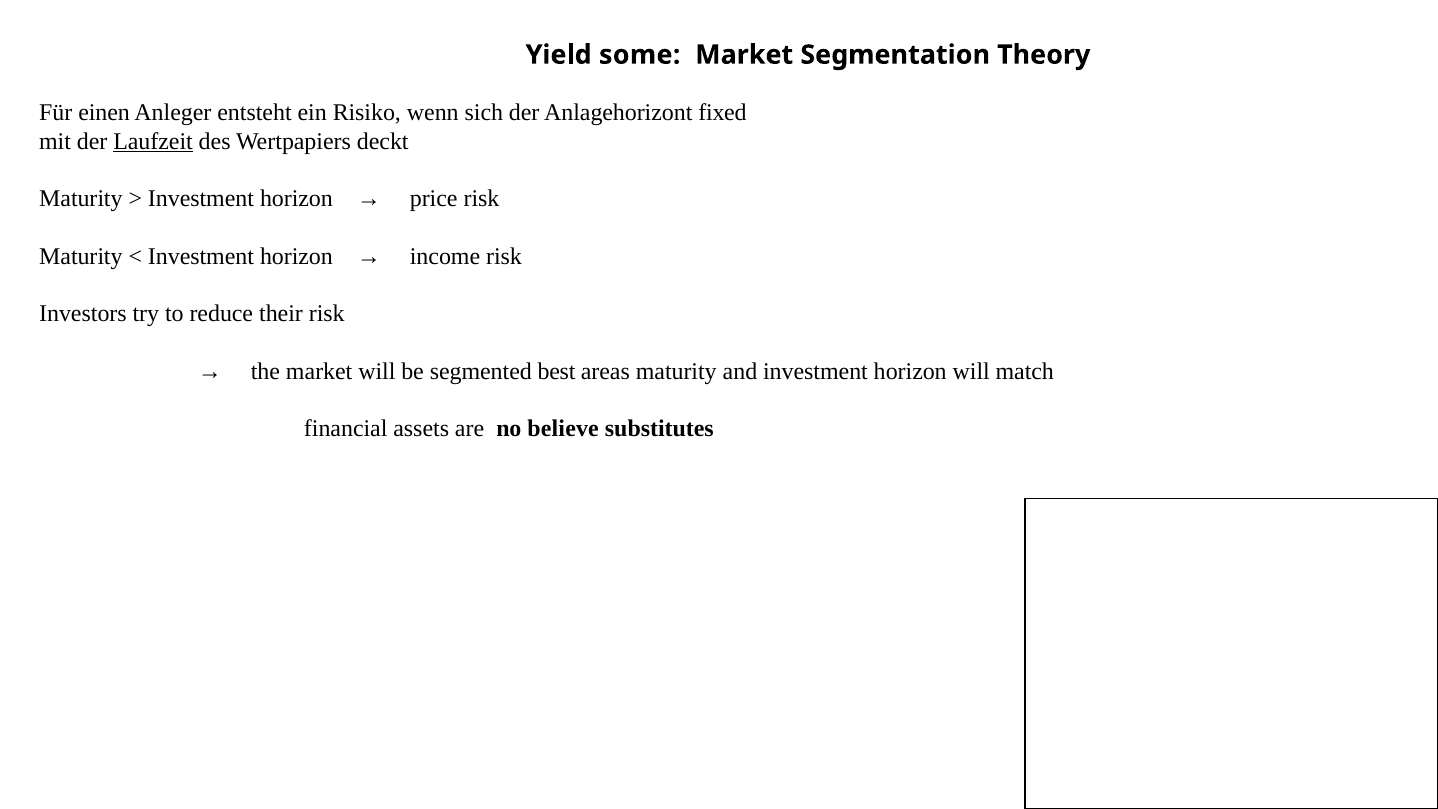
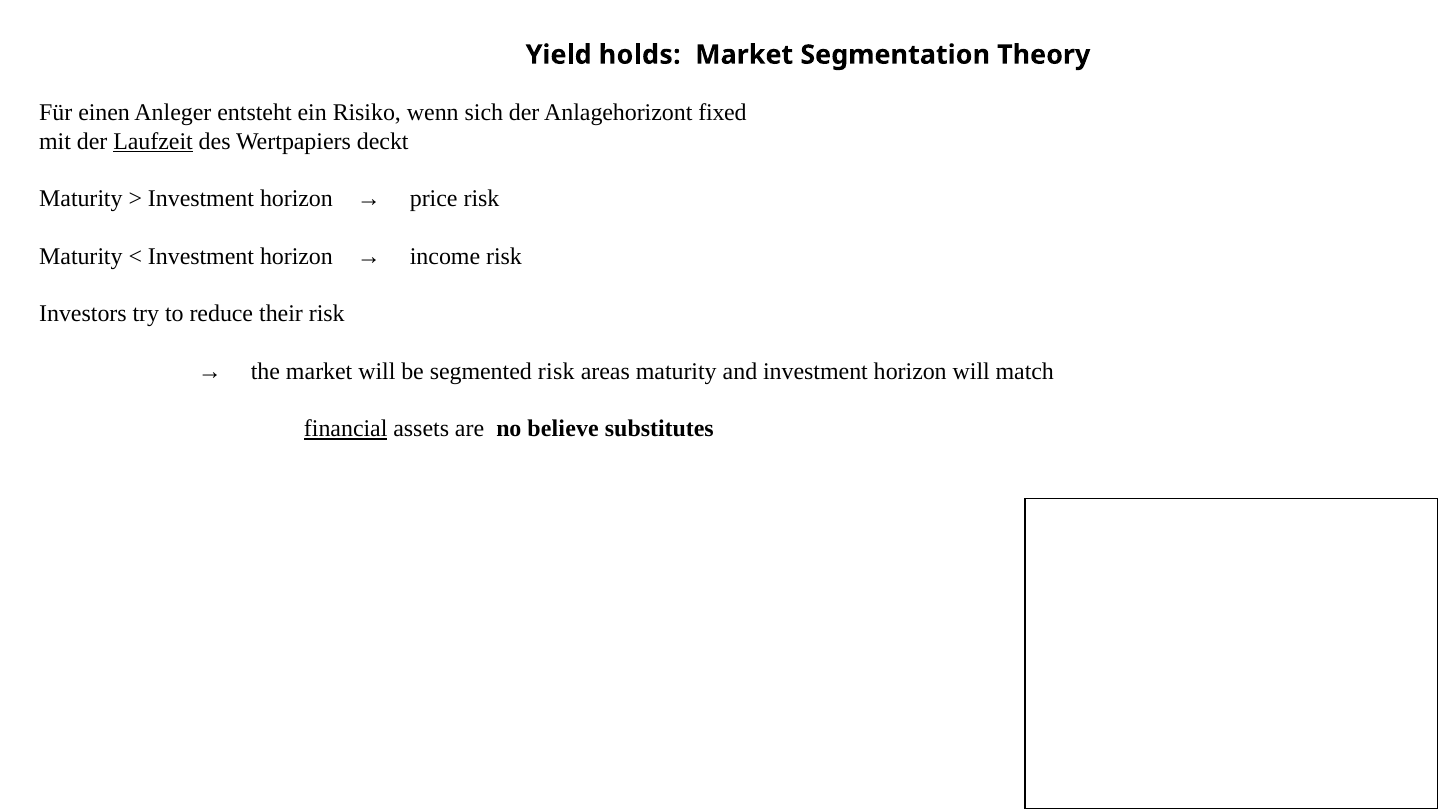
some: some -> holds
segmented best: best -> risk
financial underline: none -> present
